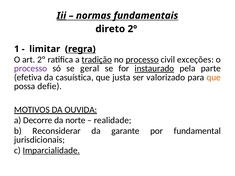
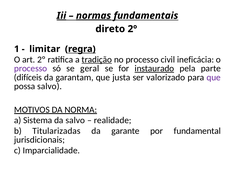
normas underline: none -> present
processo at (142, 60) underline: present -> none
exceções: exceções -> ineficácia
efetiva: efetiva -> difíceis
casuística: casuística -> garantam
que at (214, 77) colour: orange -> purple
possa defie: defie -> salvo
OUVIDA: OUVIDA -> NORMA
Decorre: Decorre -> Sistema
da norte: norte -> salvo
Reconsiderar: Reconsiderar -> Titularizadas
Imparcialidade underline: present -> none
